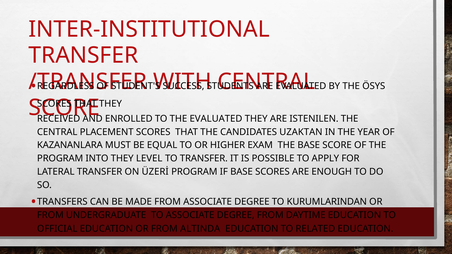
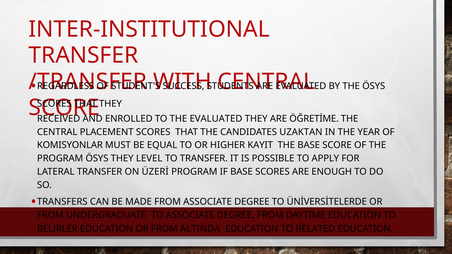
ISTENILEN: ISTENILEN -> ÖĞRETİME
KAZANANLARA: KAZANANLARA -> KOMISYONLAR
EXAM: EXAM -> KAYIT
PROGRAM INTO: INTO -> ÖSYS
KURUMLARINDAN: KURUMLARINDAN -> ÜNİVERSİTELERDE
OFFICIAL: OFFICIAL -> BELIRLER
